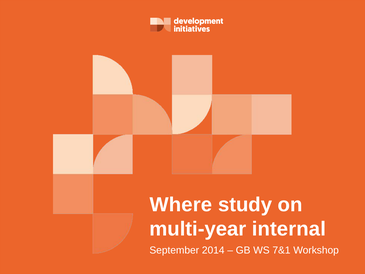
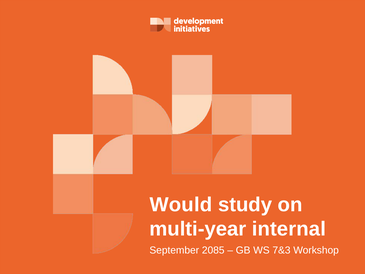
Where: Where -> Would
2014: 2014 -> 2085
7&1: 7&1 -> 7&3
